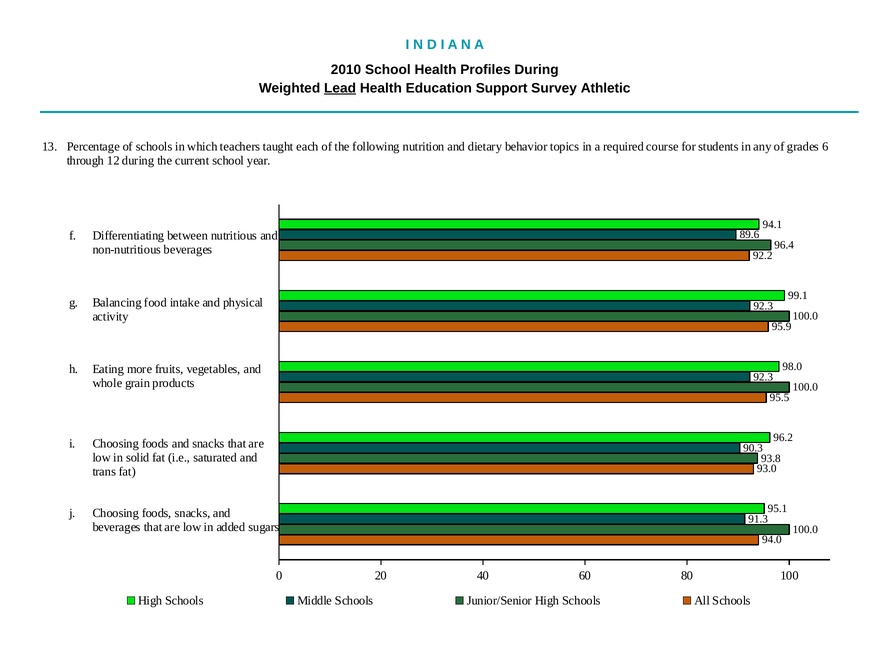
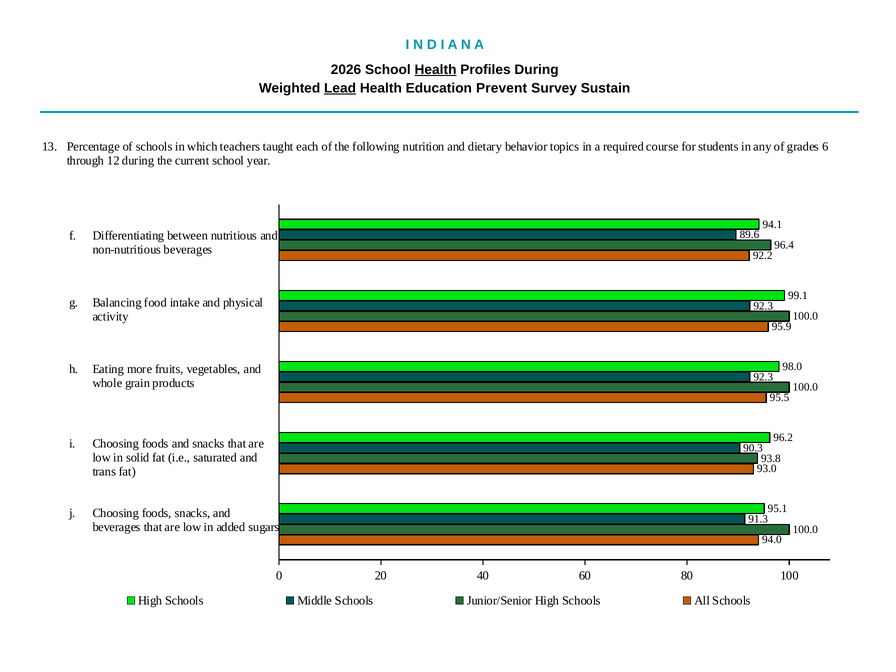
2010: 2010 -> 2026
Health at (436, 70) underline: none -> present
Support: Support -> Prevent
Athletic: Athletic -> Sustain
